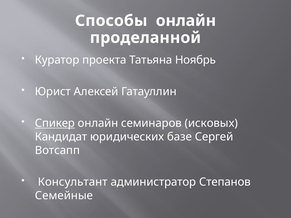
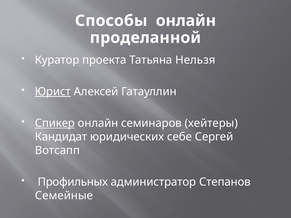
Ноябрь: Ноябрь -> Нельзя
Юрист underline: none -> present
исковых: исковых -> хейтеры
базе: базе -> себе
Консультант: Консультант -> Профильных
